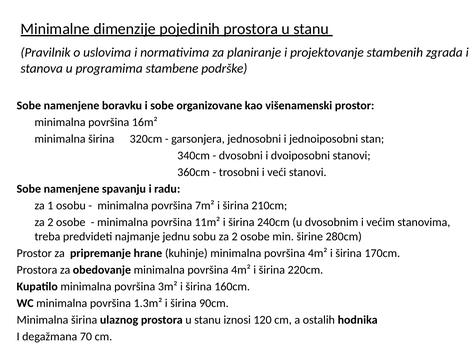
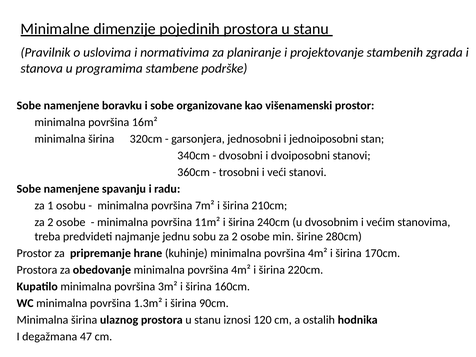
70: 70 -> 47
